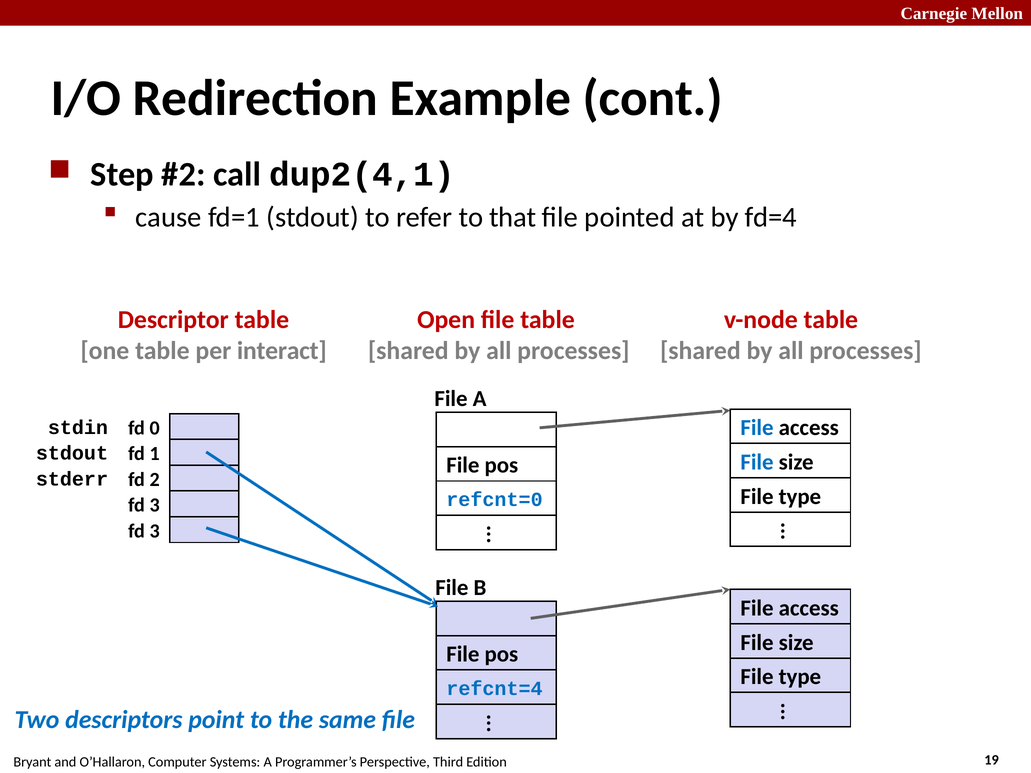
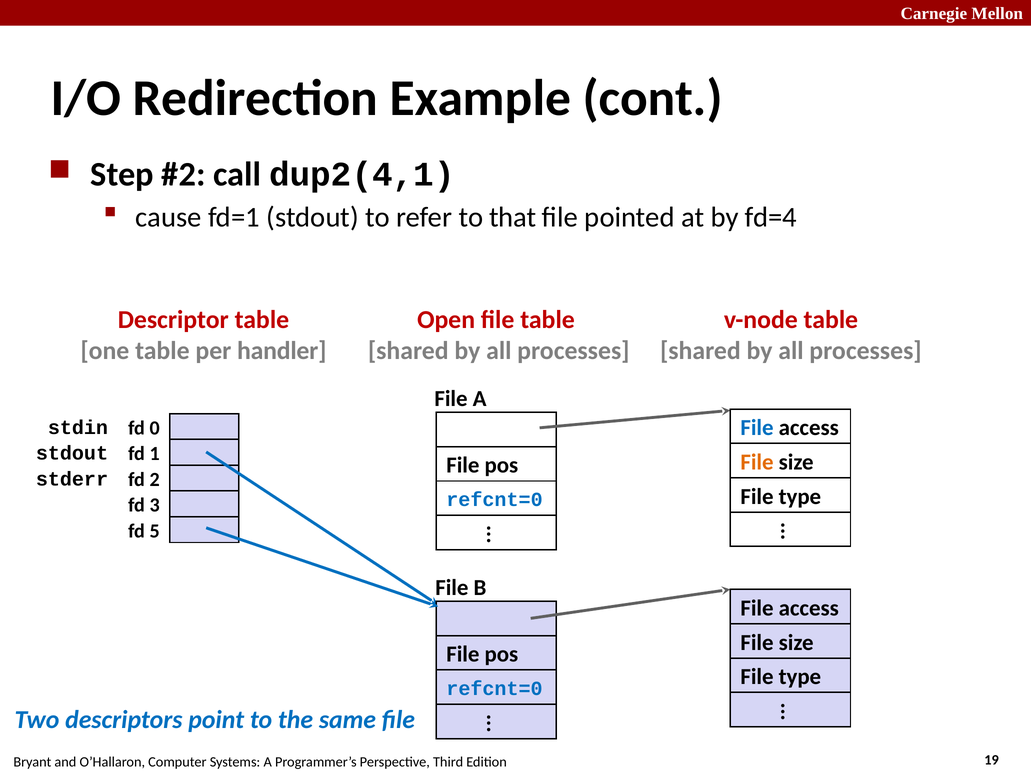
interact: interact -> handler
File at (757, 462) colour: blue -> orange
3 at (155, 531): 3 -> 5
refcnt=4 at (494, 689): refcnt=4 -> refcnt=0
